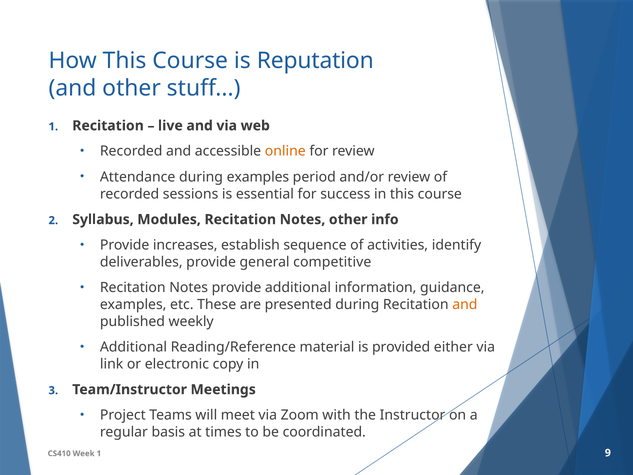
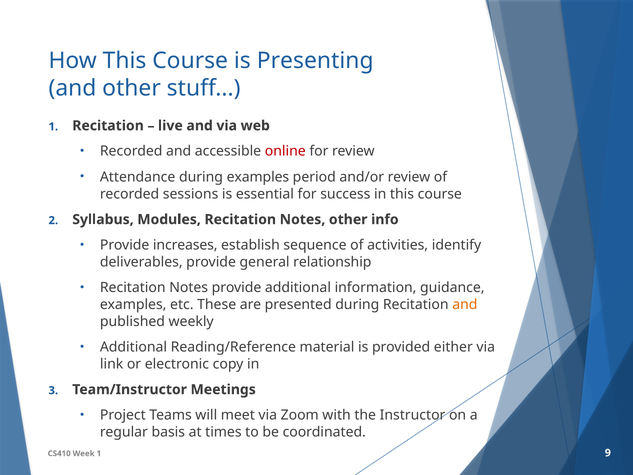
Reputation: Reputation -> Presenting
online colour: orange -> red
competitive: competitive -> relationship
